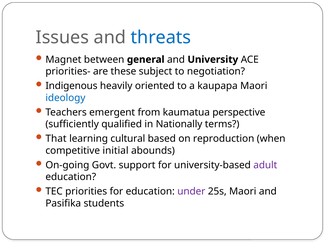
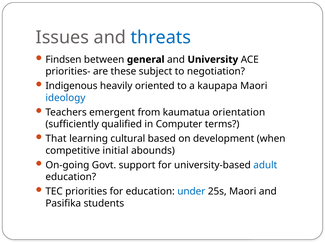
Magnet: Magnet -> Findsen
perspective: perspective -> orientation
Nationally: Nationally -> Computer
reproduction: reproduction -> development
adult colour: purple -> blue
under colour: purple -> blue
